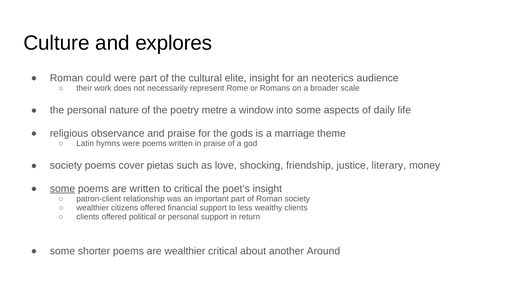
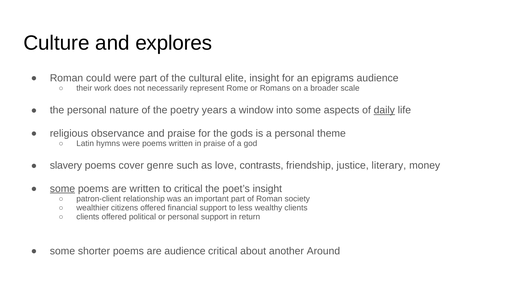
neoterics: neoterics -> epigrams
metre: metre -> years
daily underline: none -> present
a marriage: marriage -> personal
society at (66, 166): society -> slavery
pietas: pietas -> genre
shocking: shocking -> contrasts
are wealthier: wealthier -> audience
